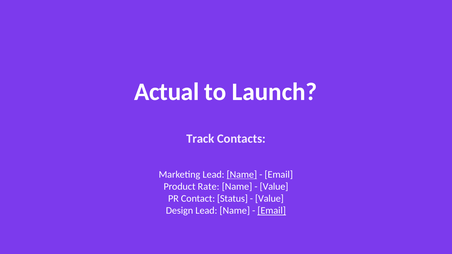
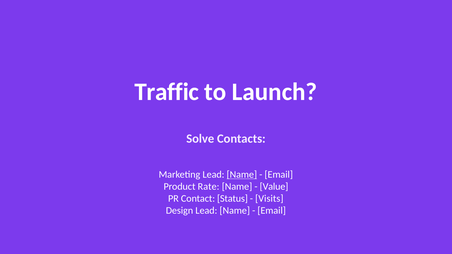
Actual: Actual -> Traffic
Track: Track -> Solve
Value at (269, 199): Value -> Visits
Email at (272, 211) underline: present -> none
